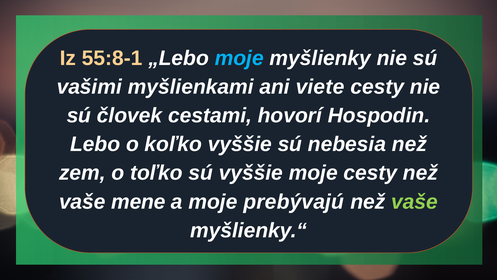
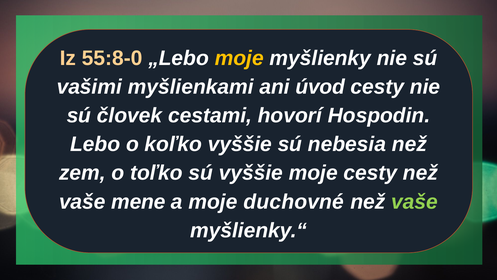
55:8-1: 55:8-1 -> 55:8-0
moje at (239, 58) colour: light blue -> yellow
viete: viete -> úvod
prebývajú: prebývajú -> duchovné
